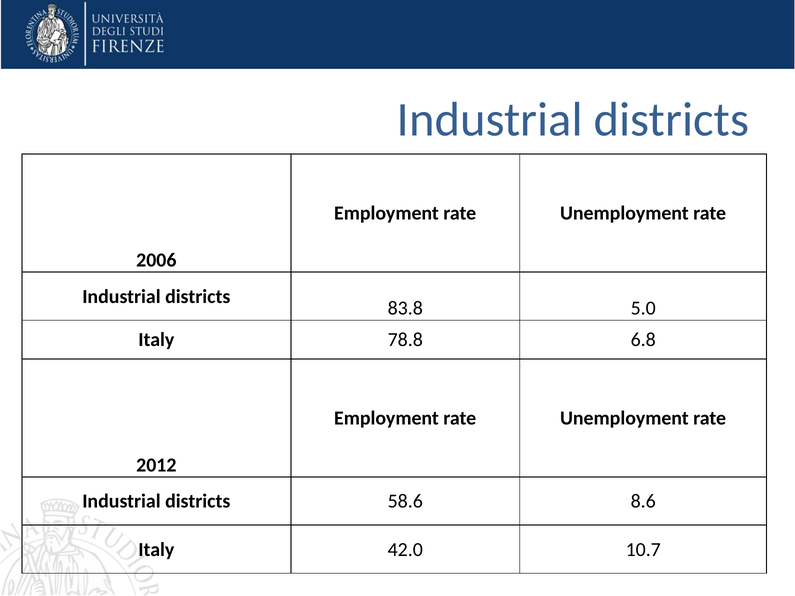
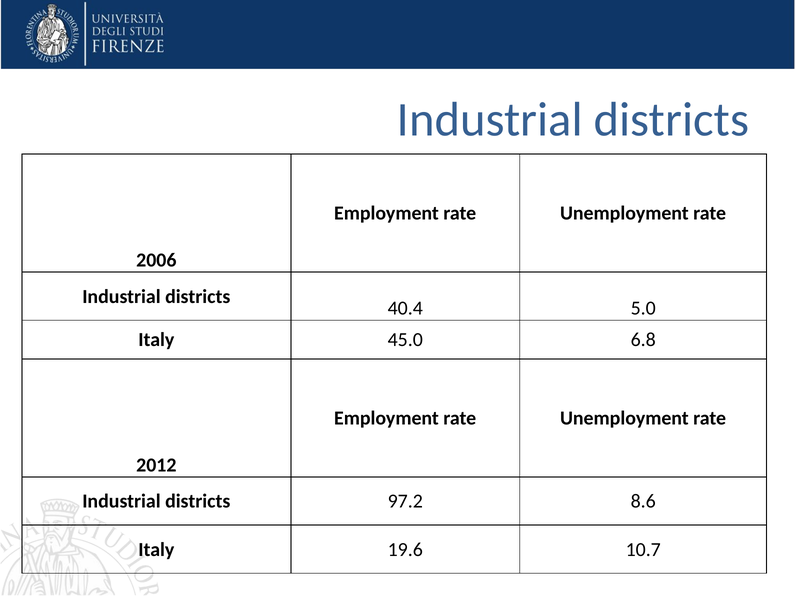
83.8: 83.8 -> 40.4
78.8: 78.8 -> 45.0
58.6: 58.6 -> 97.2
42.0: 42.0 -> 19.6
